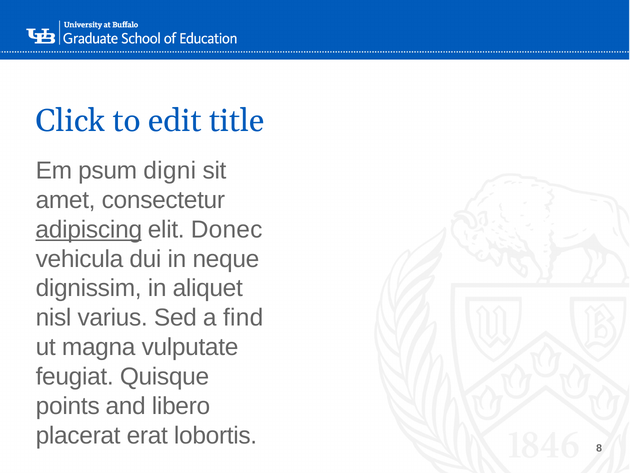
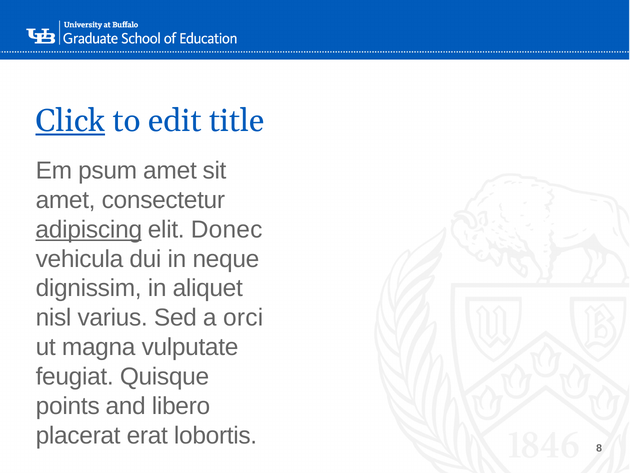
Click underline: none -> present
psum digni: digni -> amet
find: find -> orci
